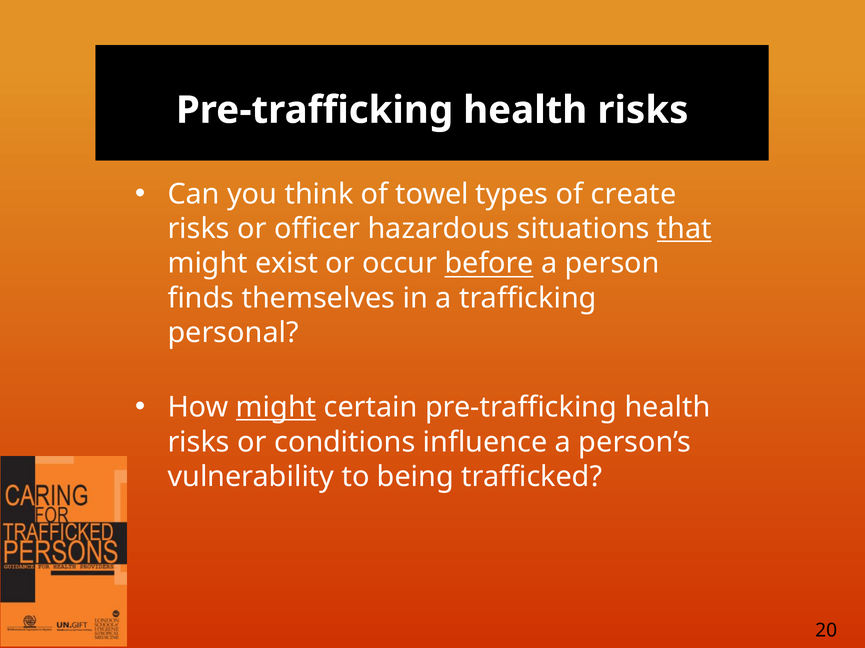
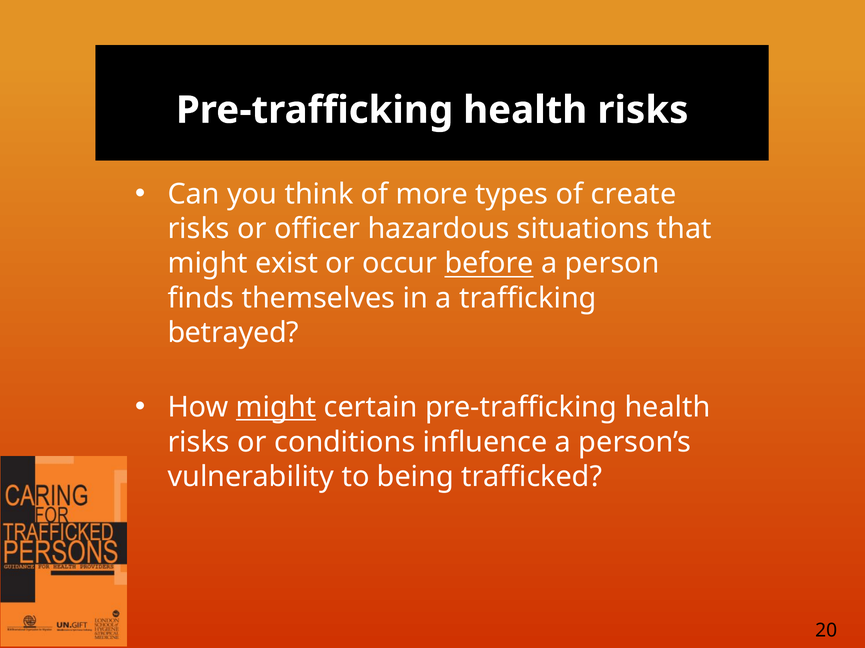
towel: towel -> more
that underline: present -> none
personal: personal -> betrayed
